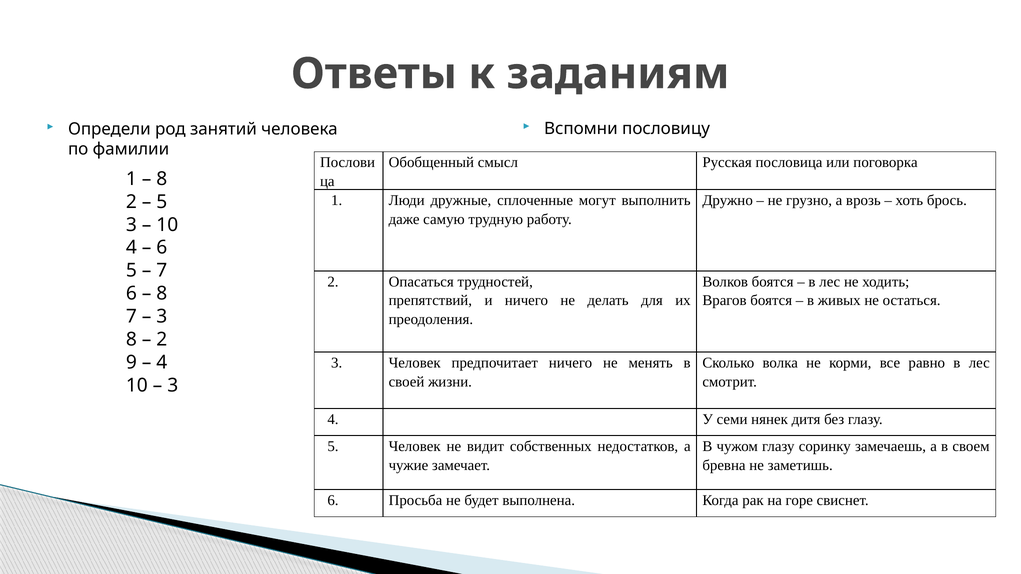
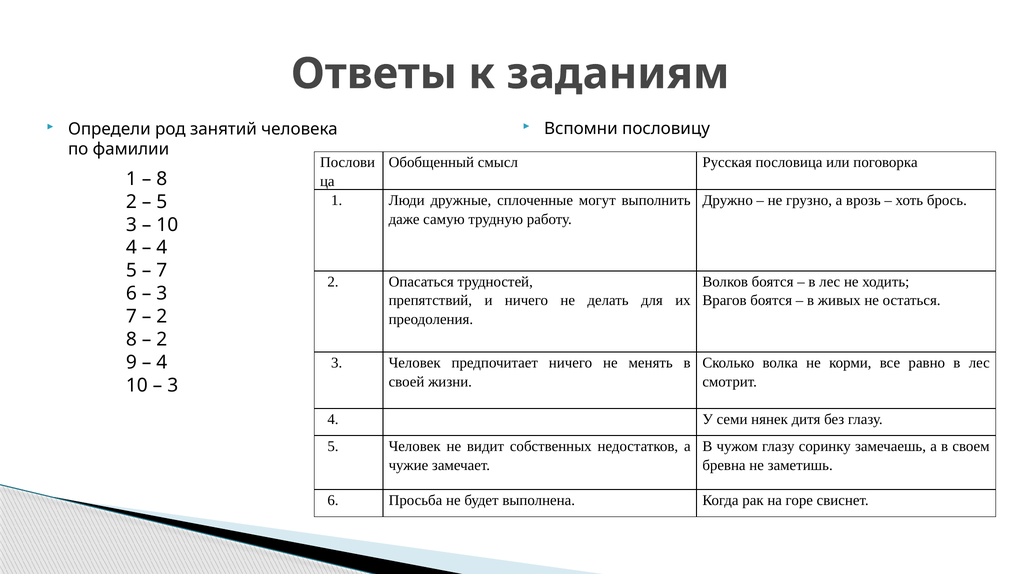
6 at (162, 248): 6 -> 4
8 at (162, 294): 8 -> 3
3 at (162, 317): 3 -> 2
